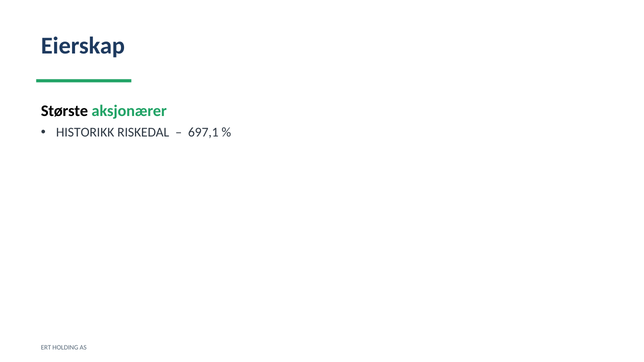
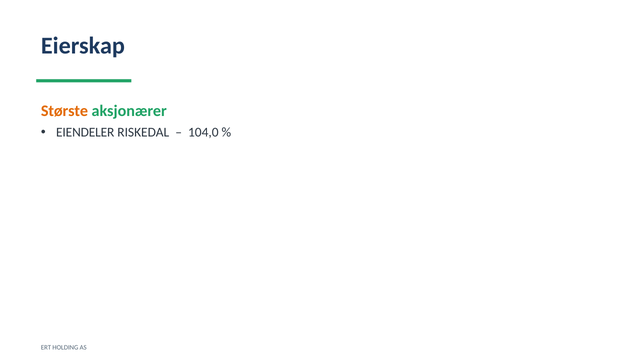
Største colour: black -> orange
HISTORIKK: HISTORIKK -> EIENDELER
697,1: 697,1 -> 104,0
